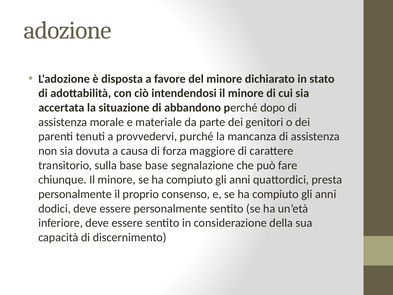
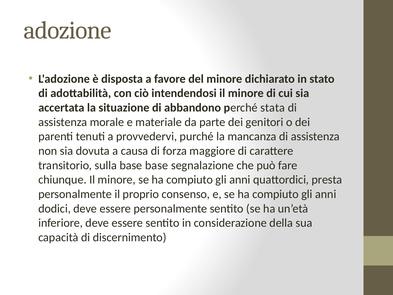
dopo: dopo -> stata
